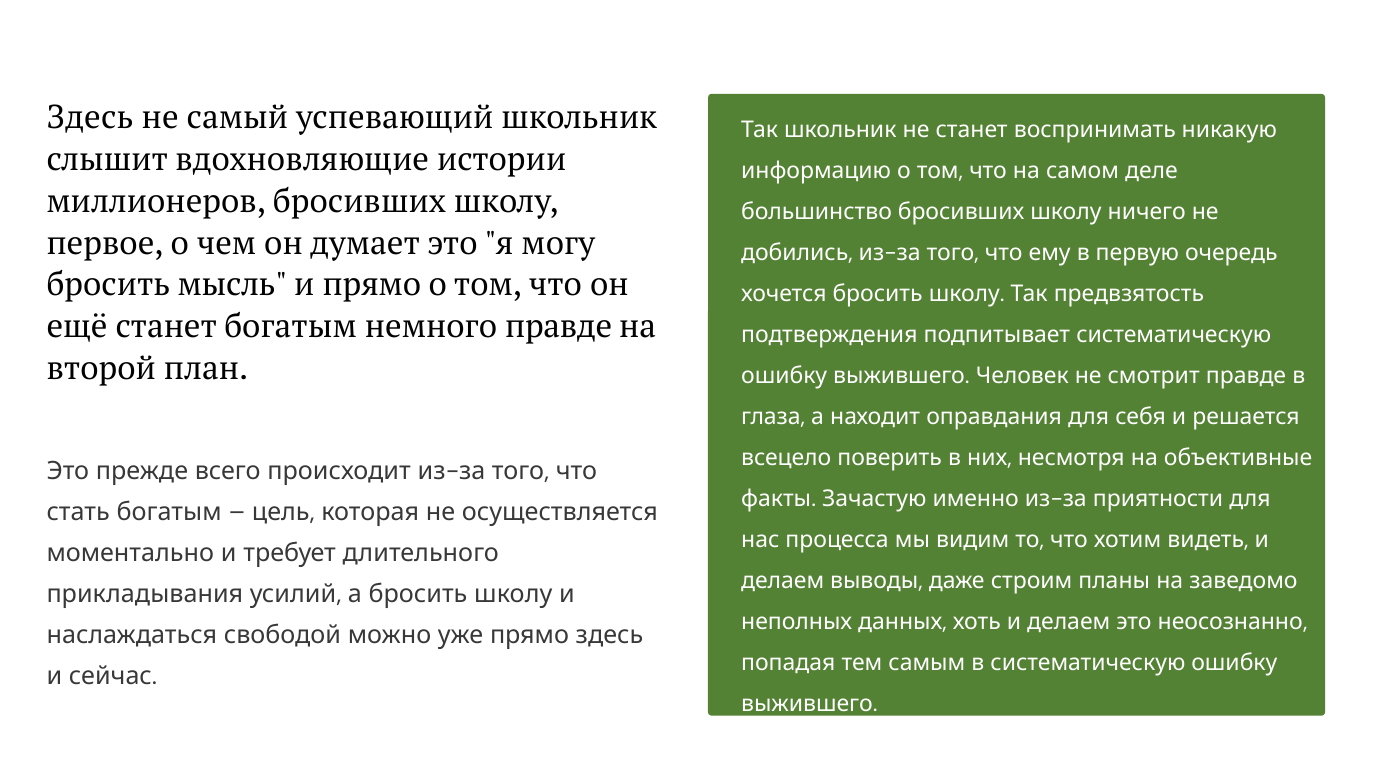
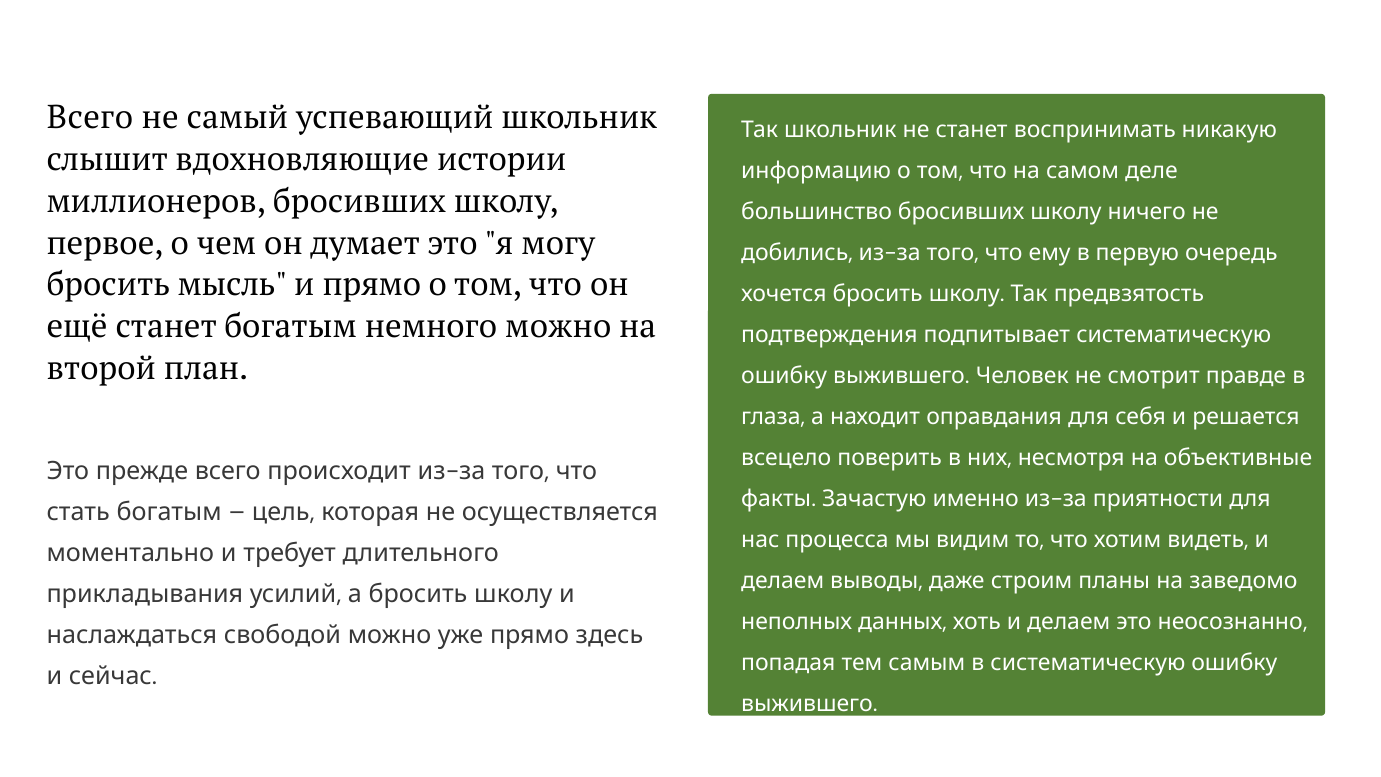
Здесь at (90, 118): Здесь -> Всего
немного правде: правде -> можно
